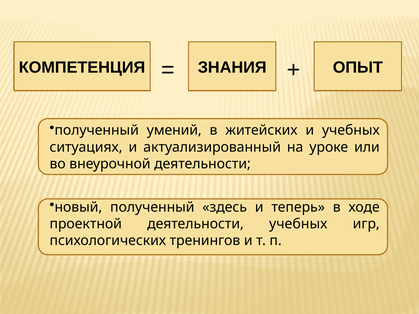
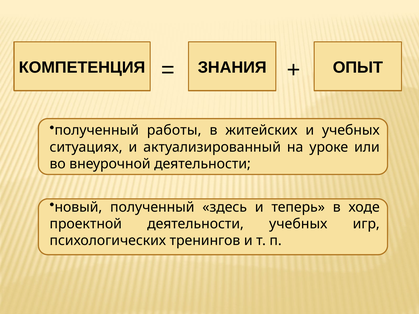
умений: умений -> работы
